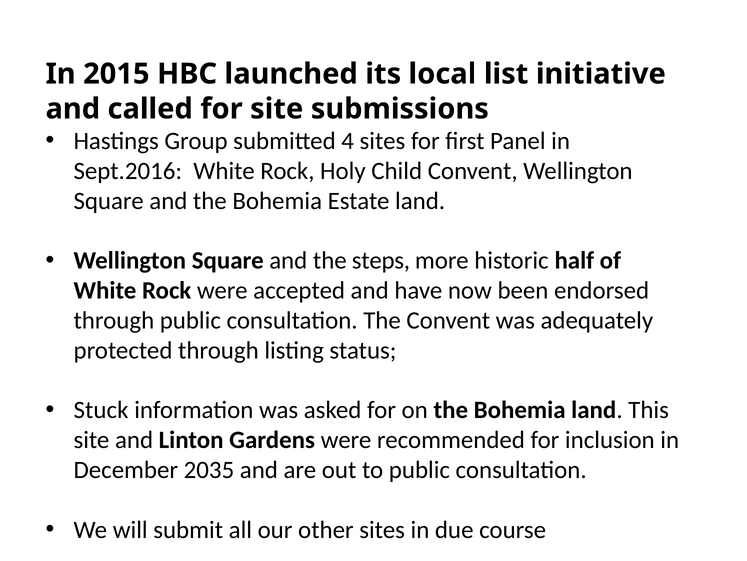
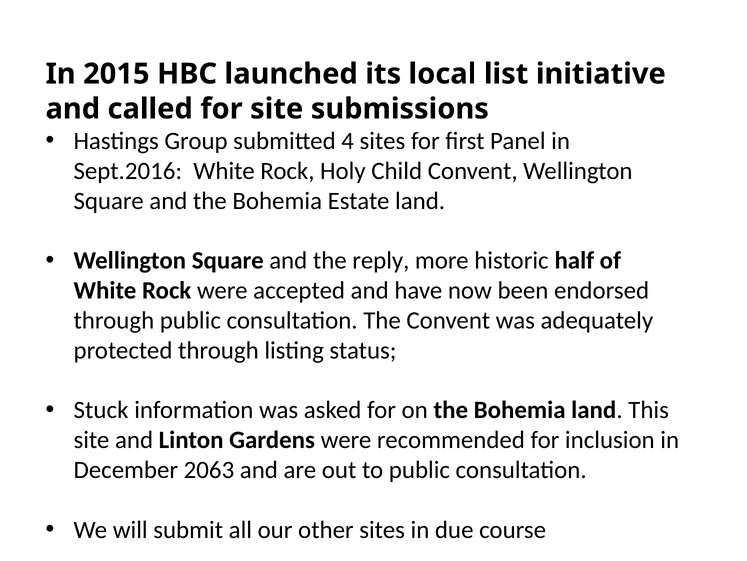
steps: steps -> reply
2035: 2035 -> 2063
